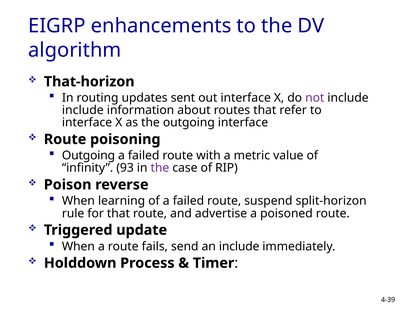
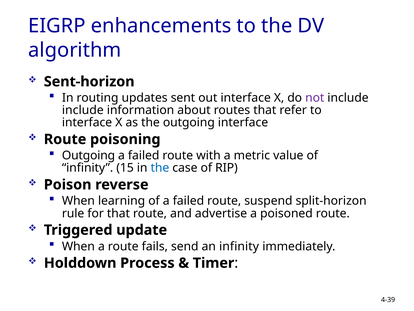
That-horizon: That-horizon -> Sent-horizon
93: 93 -> 15
the at (160, 168) colour: purple -> blue
an include: include -> infinity
